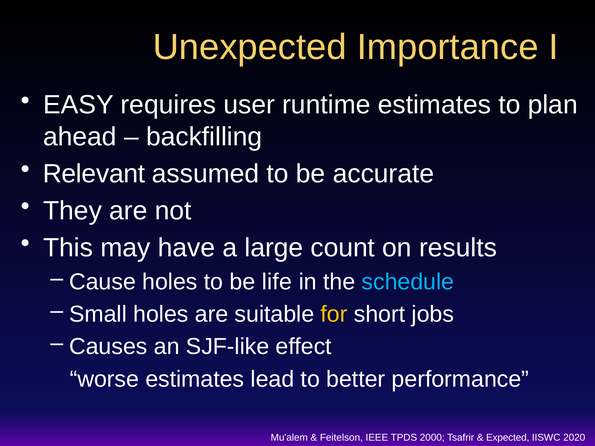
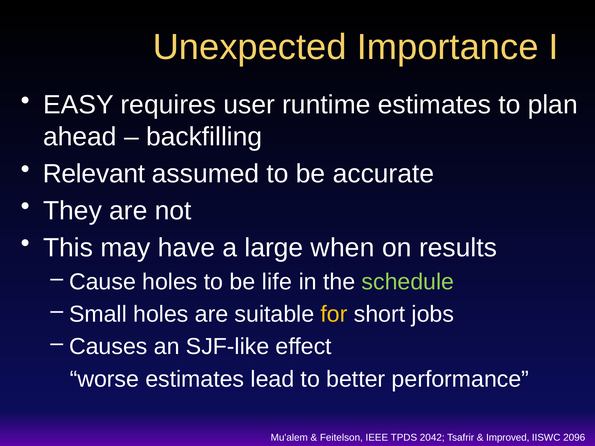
count: count -> when
schedule colour: light blue -> light green
2000: 2000 -> 2042
Expected: Expected -> Improved
2020: 2020 -> 2096
